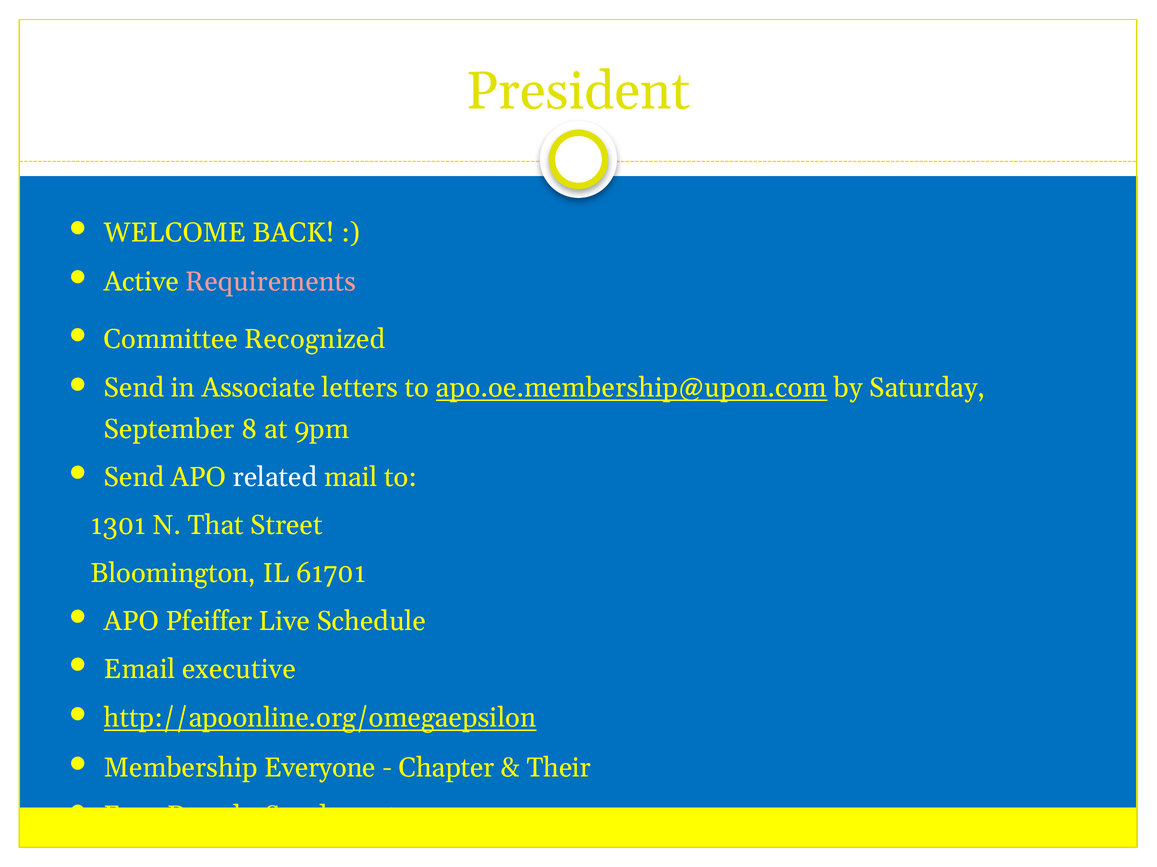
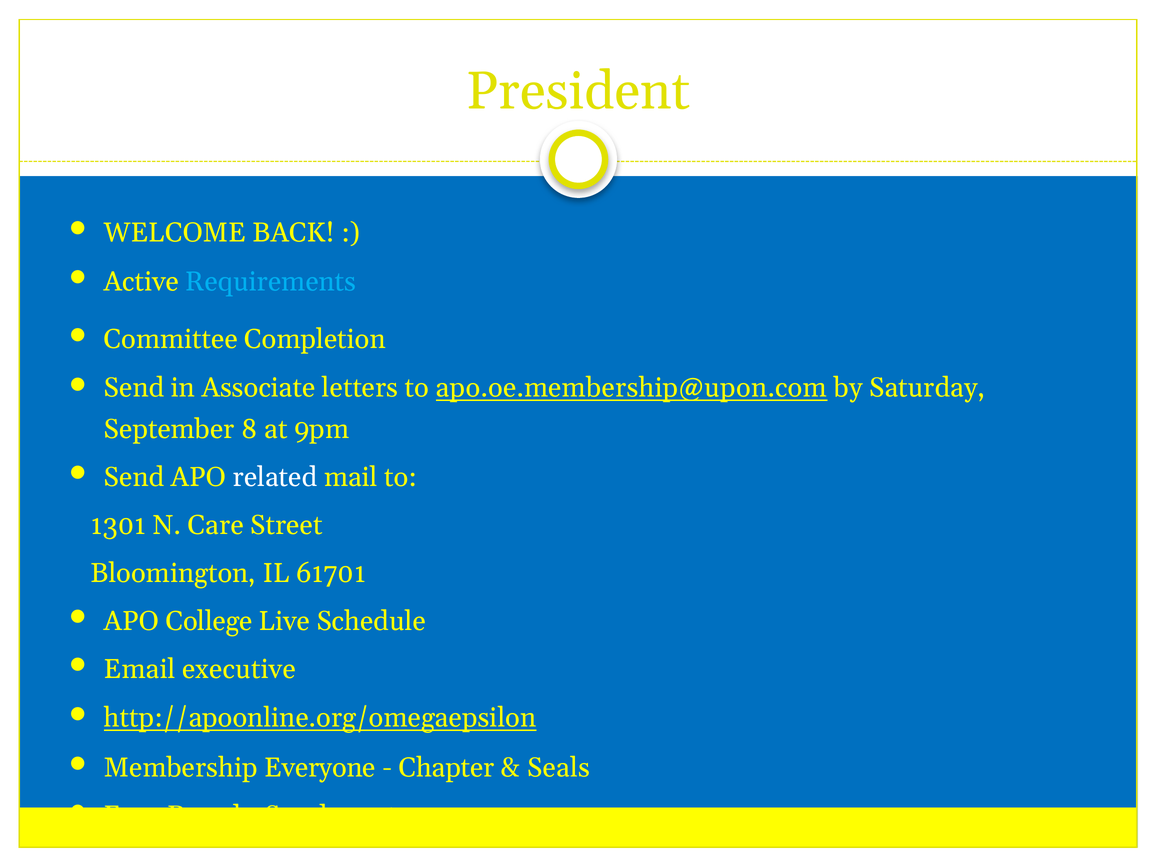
Requirements colour: pink -> light blue
Recognized: Recognized -> Completion
That: That -> Care
Pfeiffer: Pfeiffer -> College
Their: Their -> Seals
